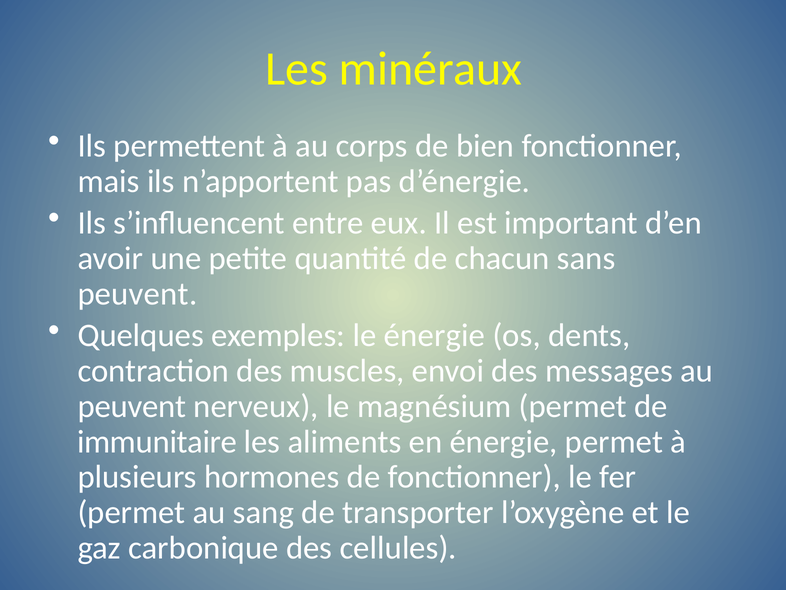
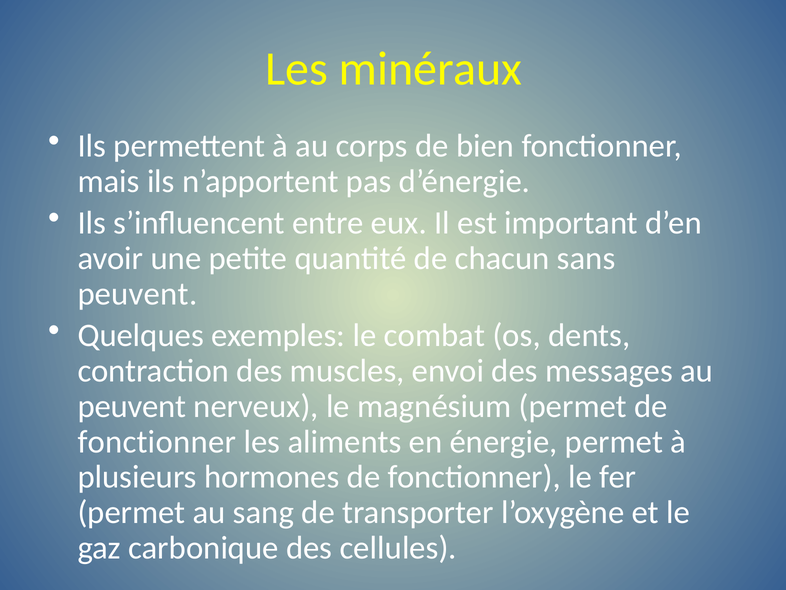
le énergie: énergie -> combat
immunitaire at (157, 441): immunitaire -> fonctionner
